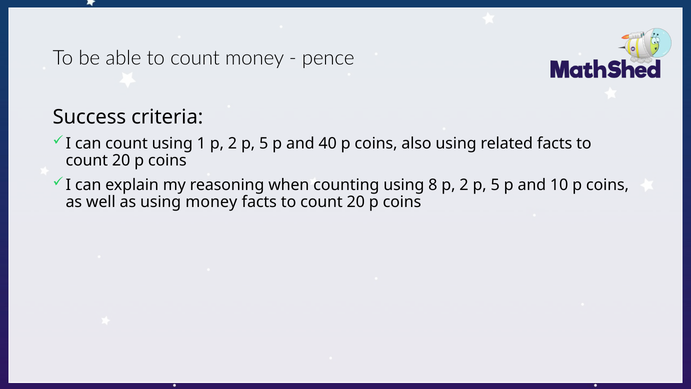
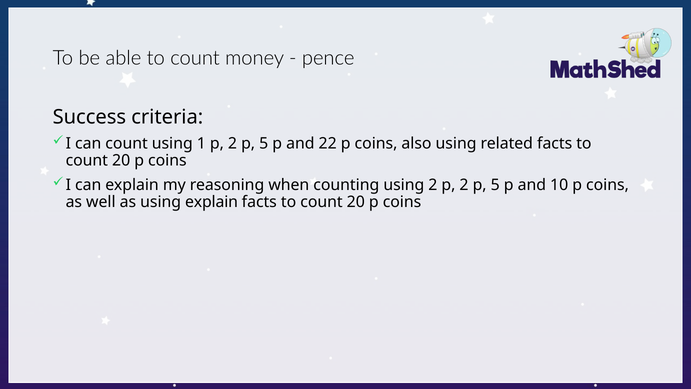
40: 40 -> 22
using 8: 8 -> 2
using money: money -> explain
